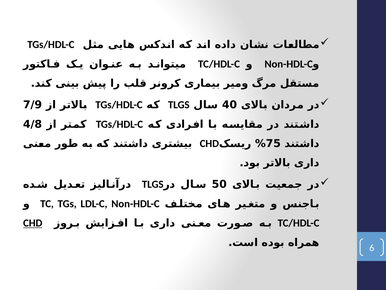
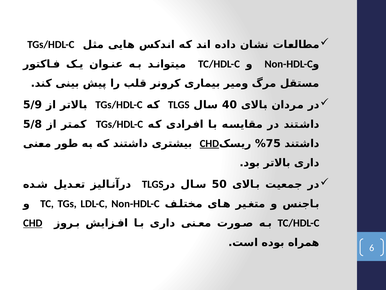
7/9: 7/9 -> 5/9
4/8: 4/8 -> 5/8
CHD at (209, 143) underline: none -> present
